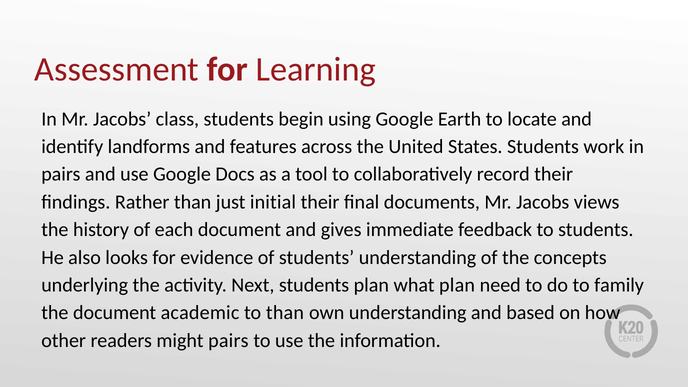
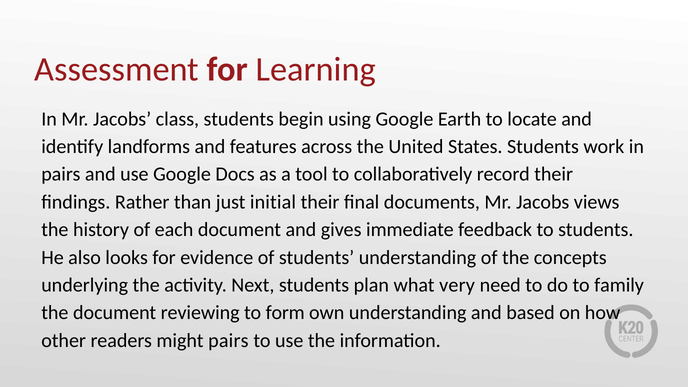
what plan: plan -> very
academic: academic -> reviewing
to than: than -> form
